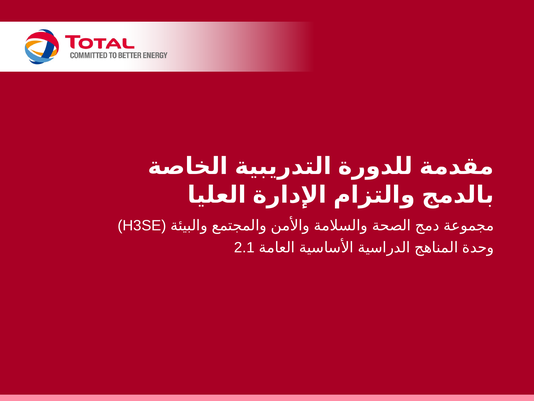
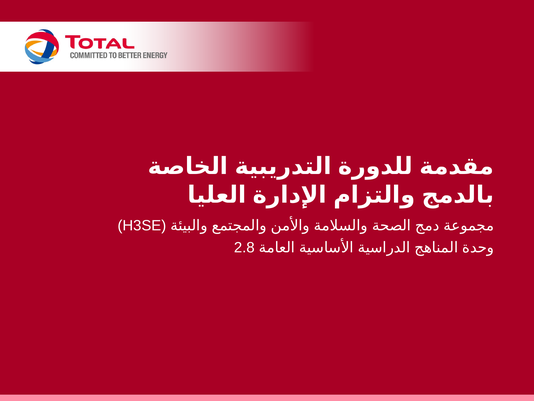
2.1: 2.1 -> 2.8
